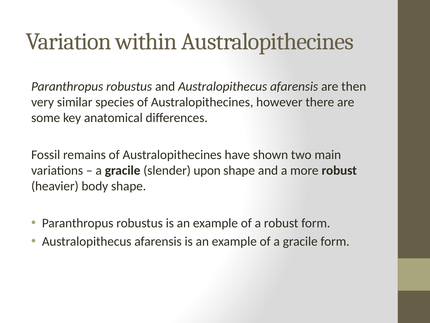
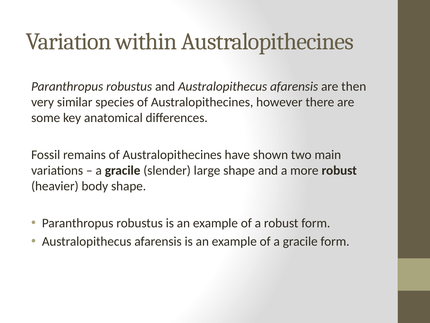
upon: upon -> large
